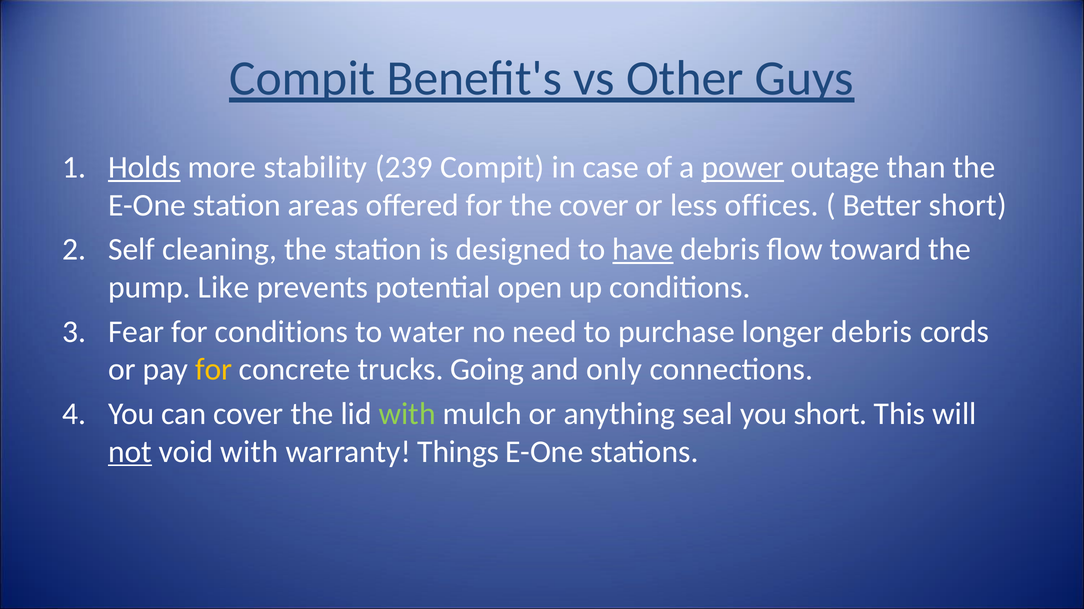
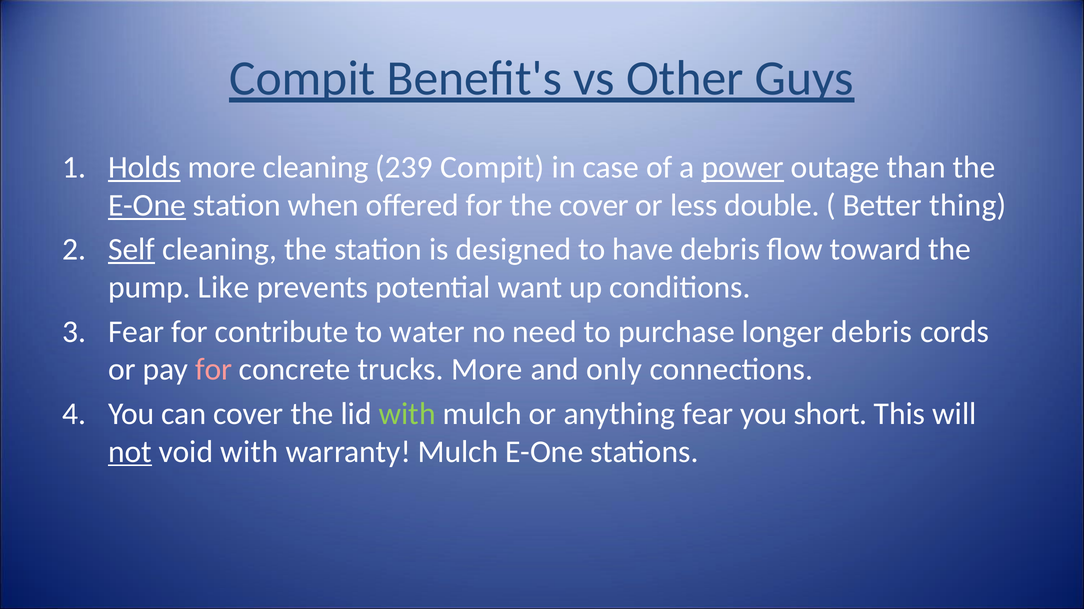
more stability: stability -> cleaning
E-One at (147, 205) underline: none -> present
areas: areas -> when
offices: offices -> double
Better short: short -> thing
Self underline: none -> present
have underline: present -> none
open: open -> want
for conditions: conditions -> contribute
for at (214, 370) colour: yellow -> pink
trucks Going: Going -> More
anything seal: seal -> fear
warranty Things: Things -> Mulch
